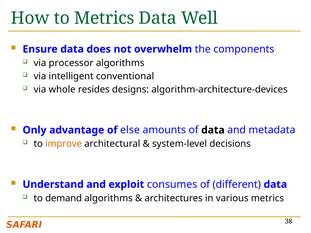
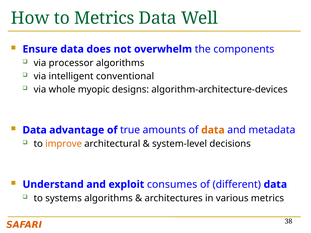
resides: resides -> myopic
Only at (35, 130): Only -> Data
else: else -> true
data at (213, 130) colour: black -> orange
demand: demand -> systems
